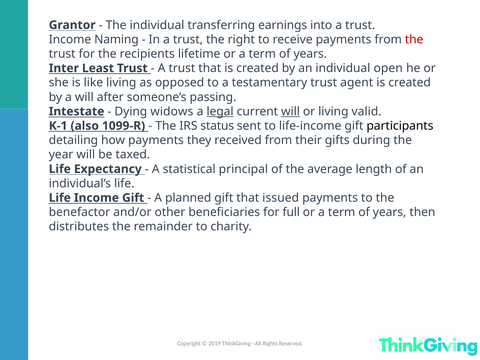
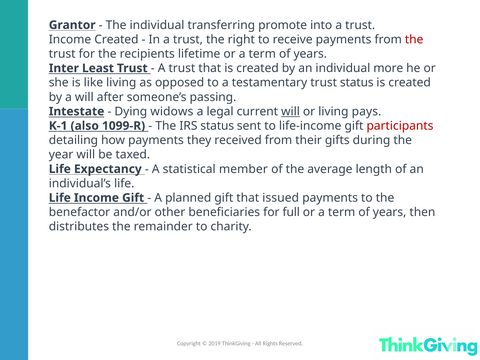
earnings: earnings -> promote
Income Naming: Naming -> Created
open: open -> more
trust agent: agent -> status
legal underline: present -> none
valid: valid -> pays
participants colour: black -> red
principal: principal -> member
